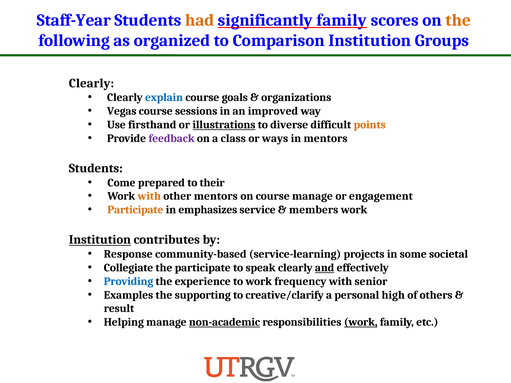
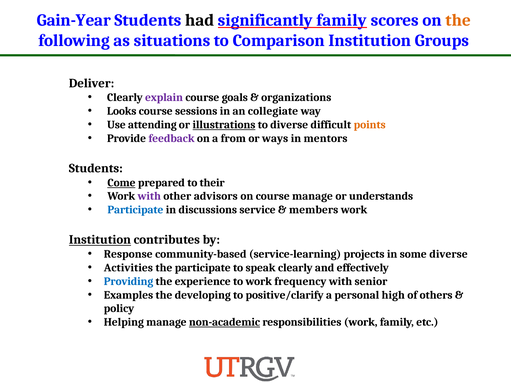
Staff-Year: Staff-Year -> Gain-Year
had colour: orange -> black
organized: organized -> situations
Clearly at (91, 83): Clearly -> Deliver
explain colour: blue -> purple
Vegas: Vegas -> Looks
improved: improved -> collegiate
firsthand: firsthand -> attending
class: class -> from
Come underline: none -> present
with at (149, 196) colour: orange -> purple
other mentors: mentors -> advisors
engagement: engagement -> understands
Participate at (135, 210) colour: orange -> blue
emphasizes: emphasizes -> discussions
some societal: societal -> diverse
Collegiate: Collegiate -> Activities
and underline: present -> none
supporting: supporting -> developing
creative/clarify: creative/clarify -> positive/clarify
result: result -> policy
work at (361, 322) underline: present -> none
